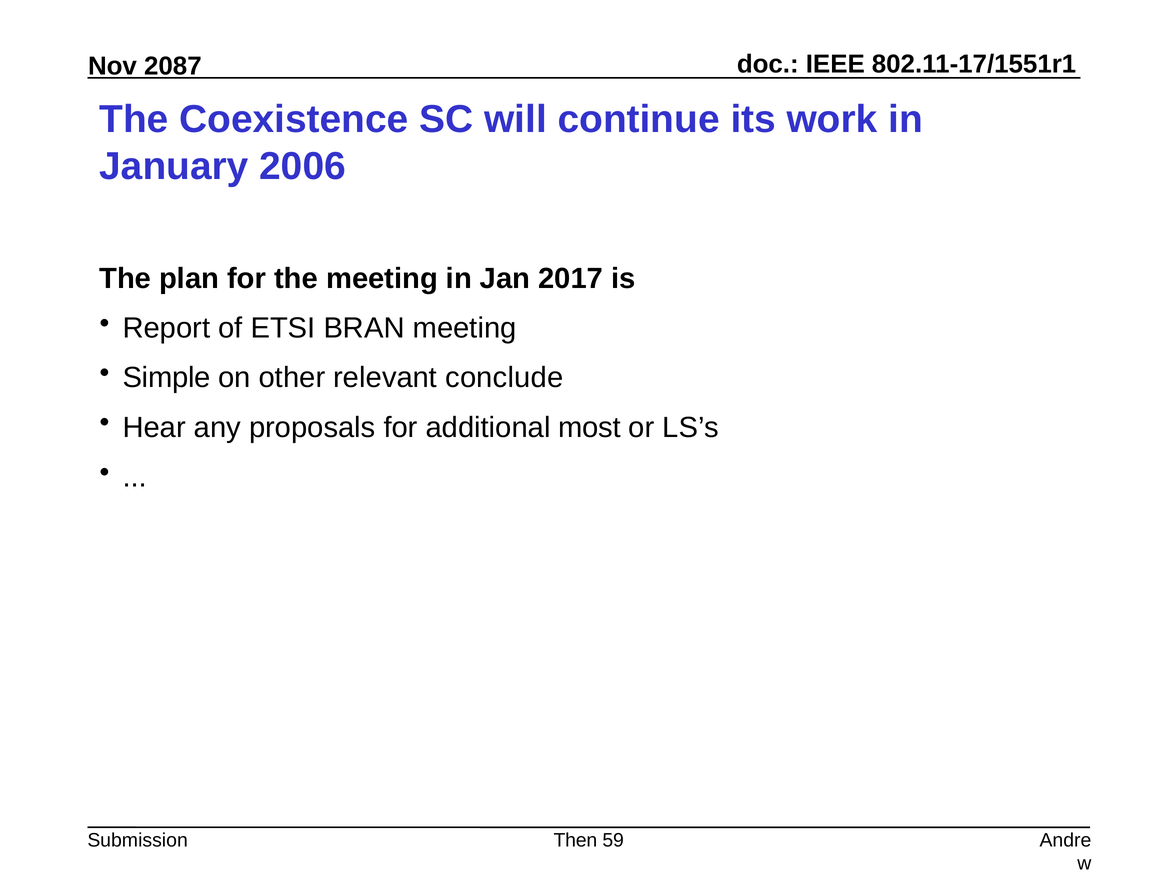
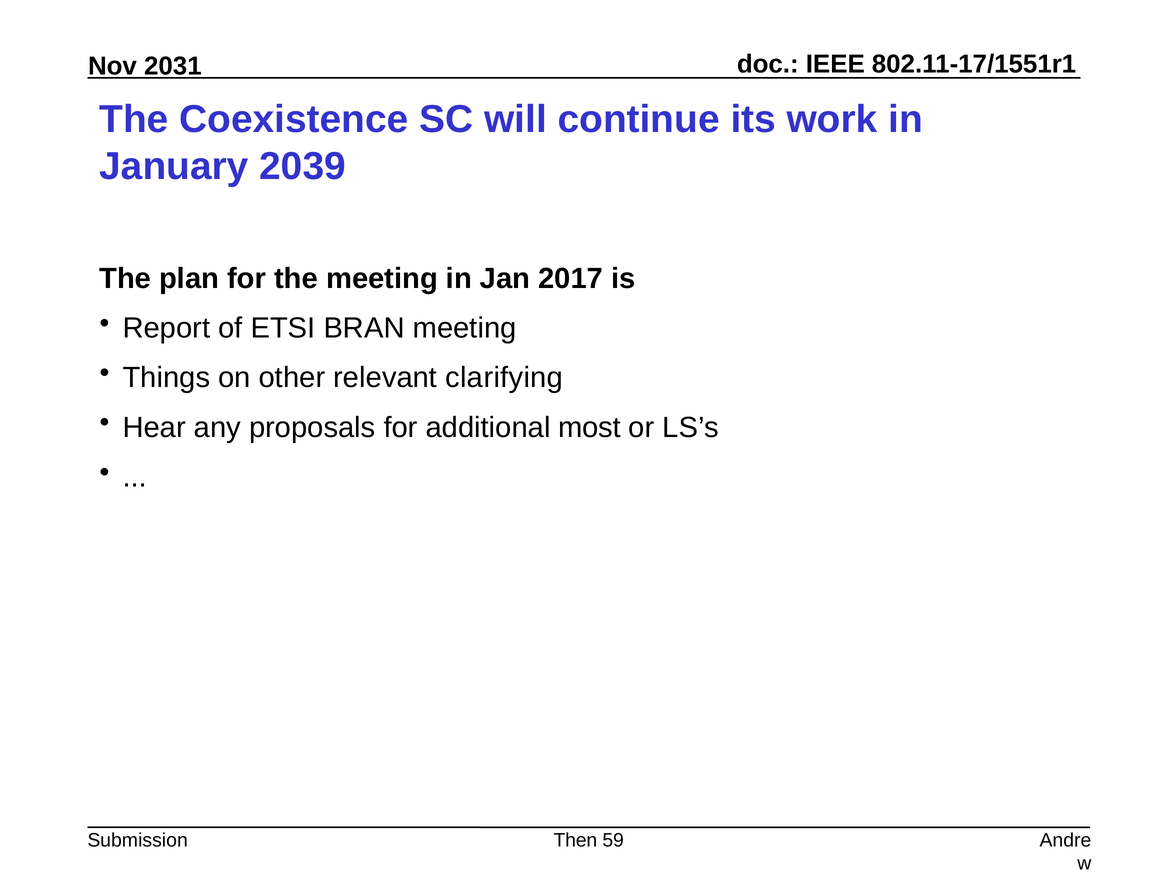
2087: 2087 -> 2031
2006: 2006 -> 2039
Simple: Simple -> Things
conclude: conclude -> clarifying
